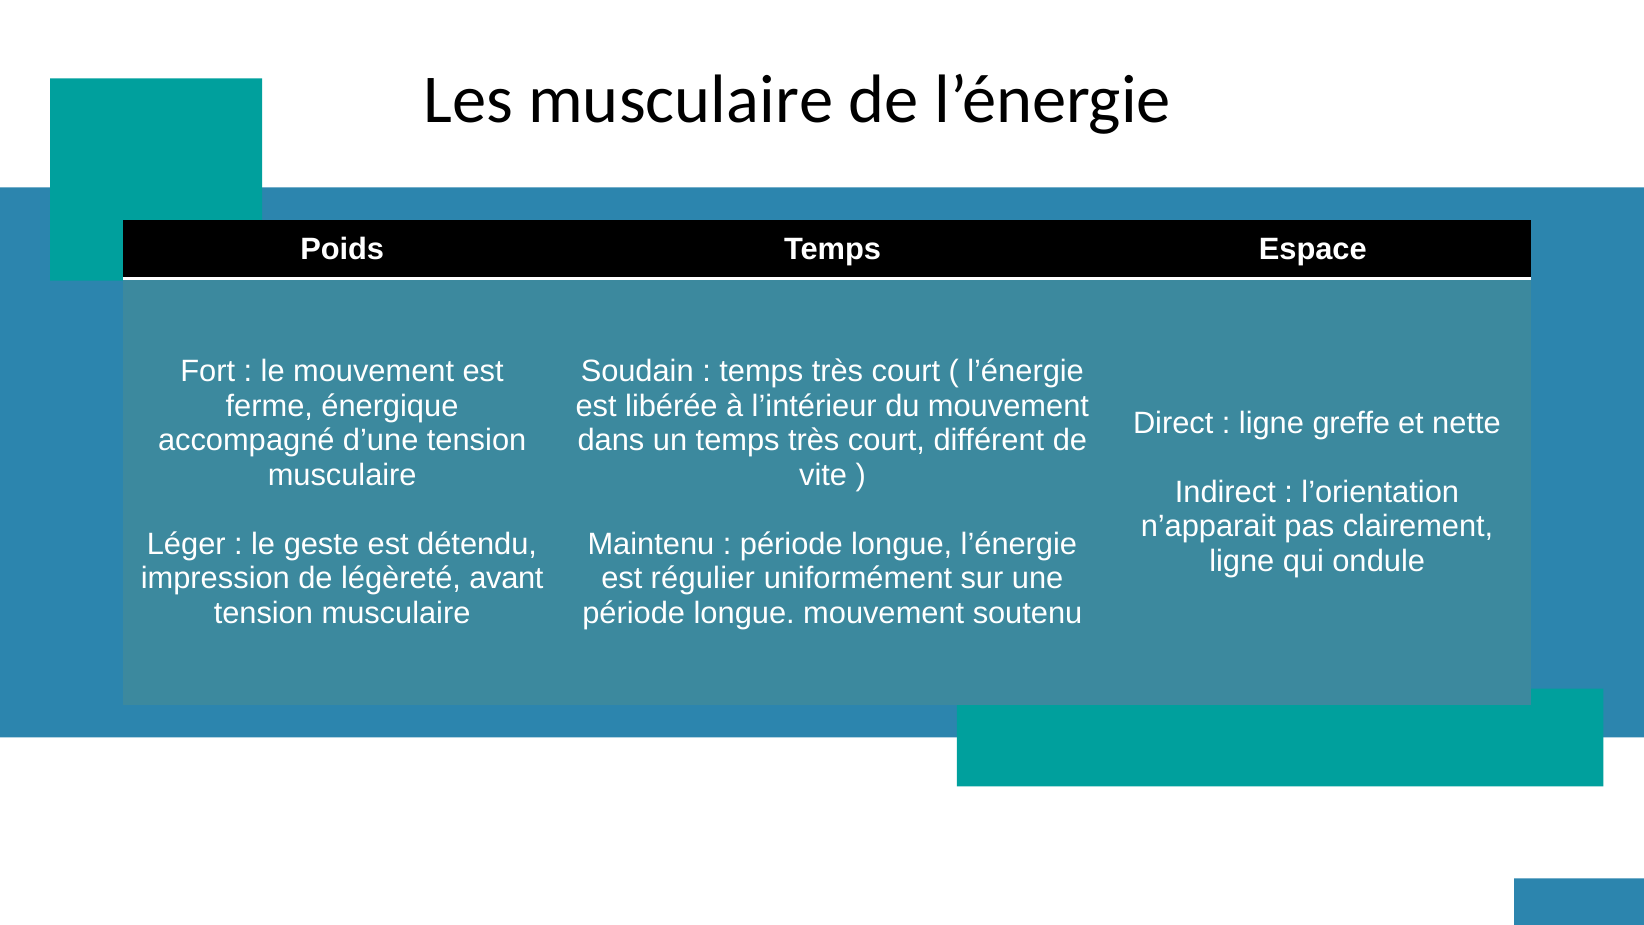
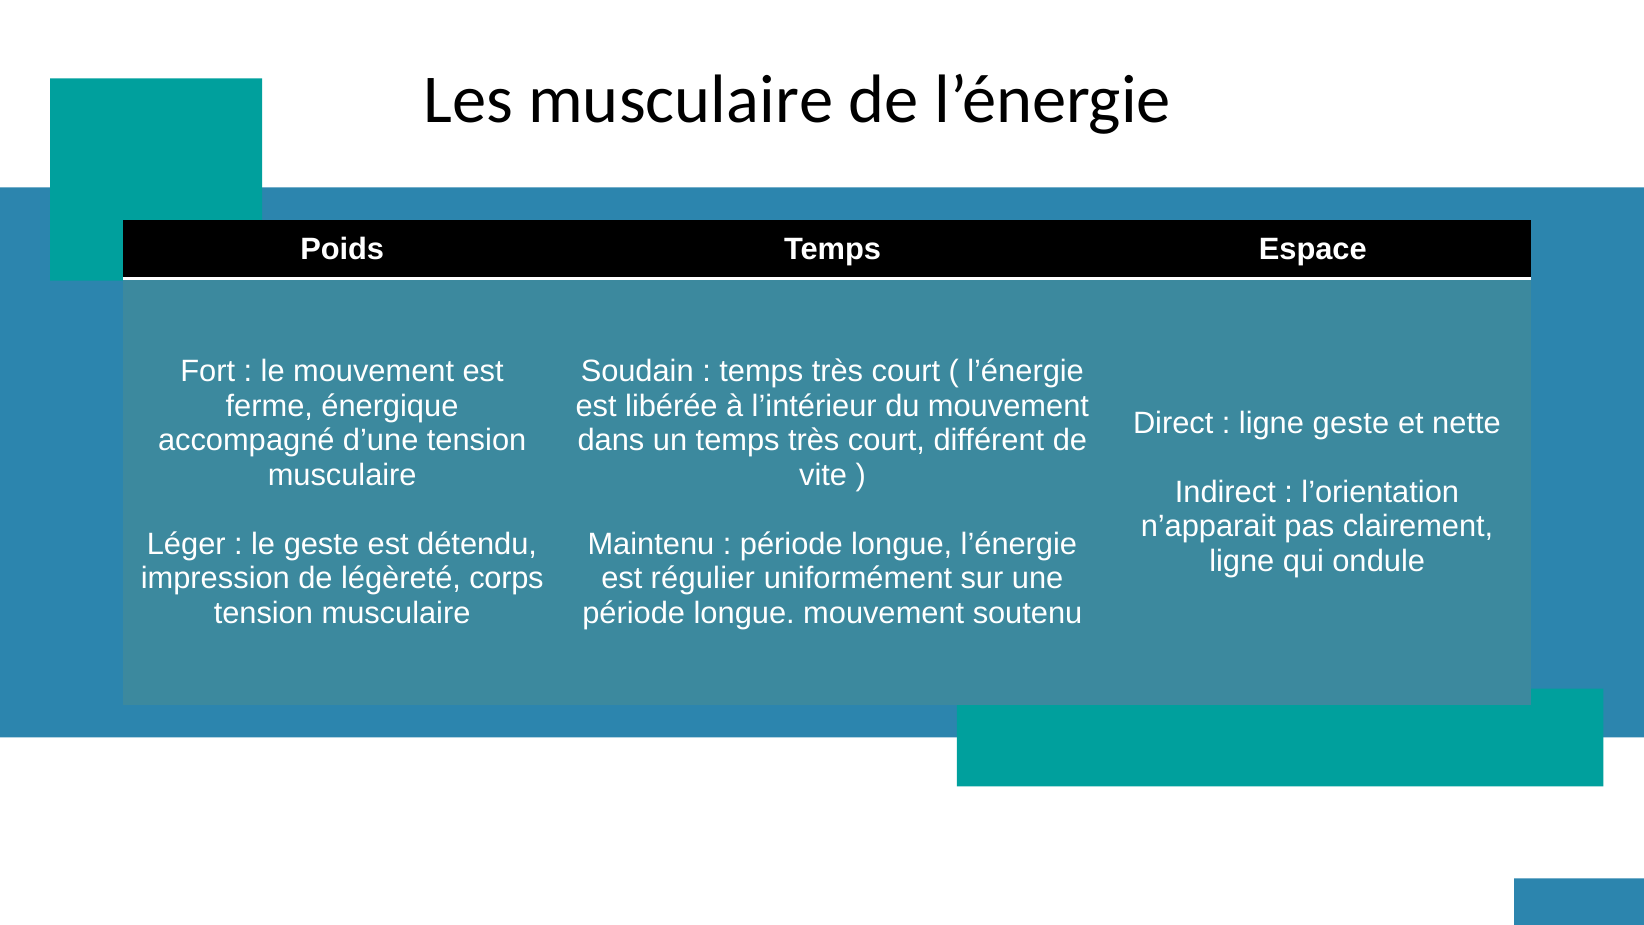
ligne greffe: greffe -> geste
avant: avant -> corps
